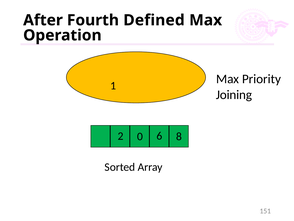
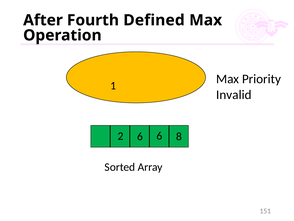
Joining: Joining -> Invalid
2 0: 0 -> 6
